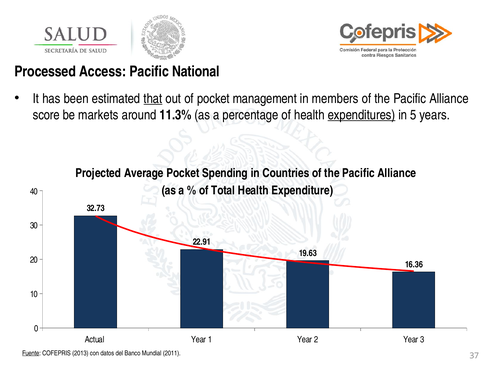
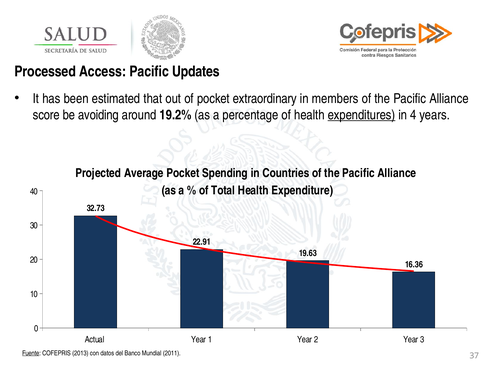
National: National -> Updates
that underline: present -> none
management: management -> extraordinary
markets: markets -> avoiding
11.3%: 11.3% -> 19.2%
5: 5 -> 4
